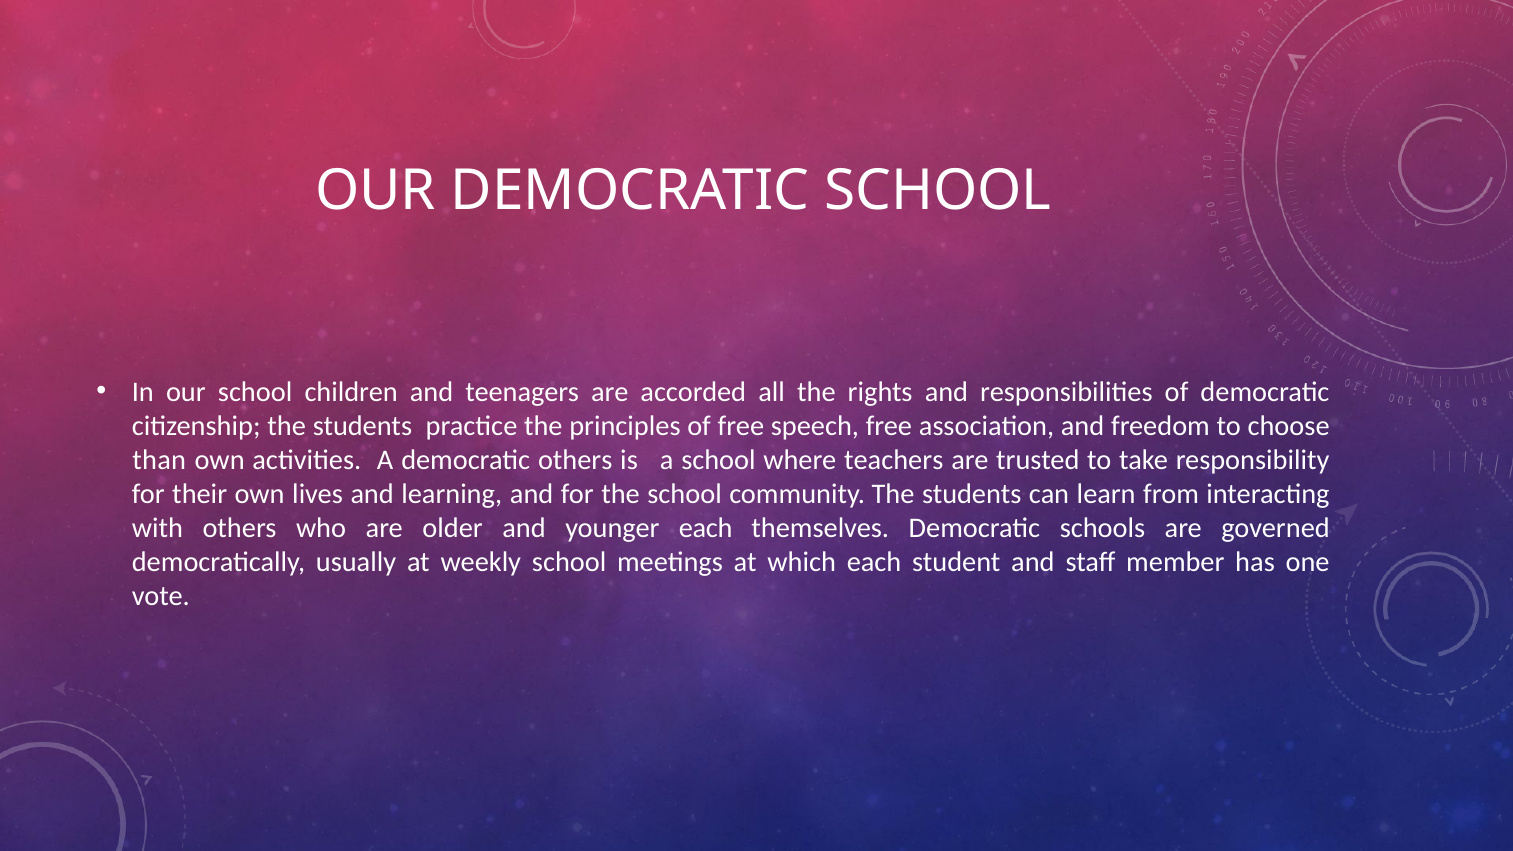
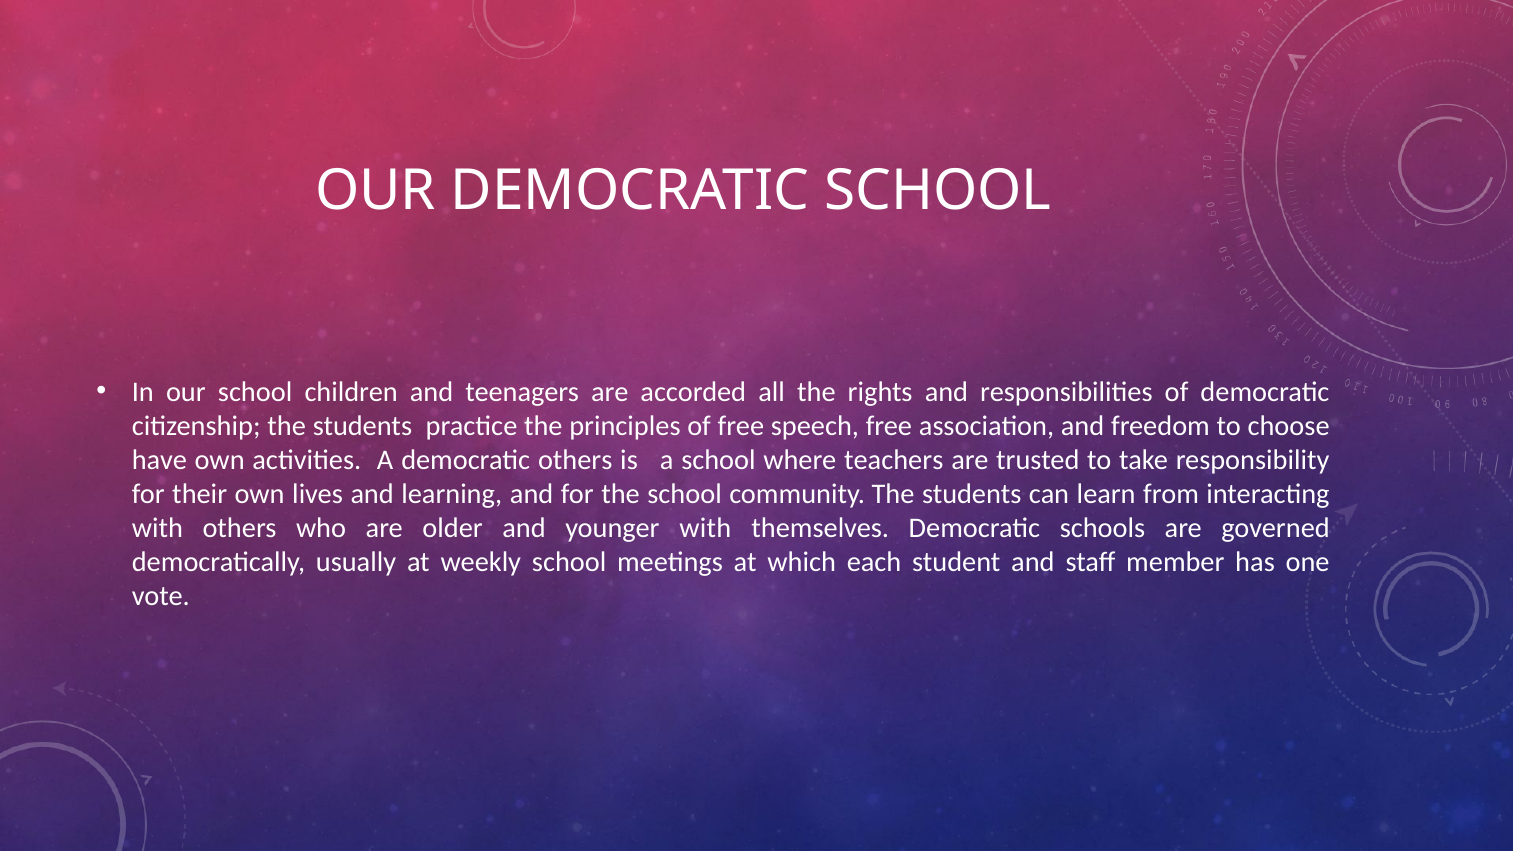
than: than -> have
younger each: each -> with
